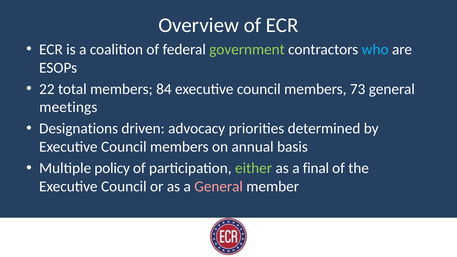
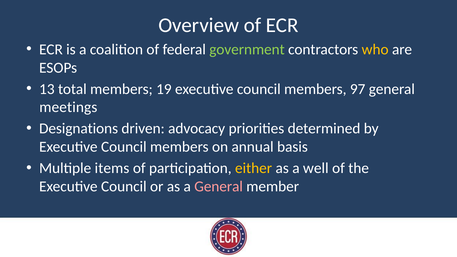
who colour: light blue -> yellow
22: 22 -> 13
84: 84 -> 19
73: 73 -> 97
policy: policy -> items
either colour: light green -> yellow
final: final -> well
